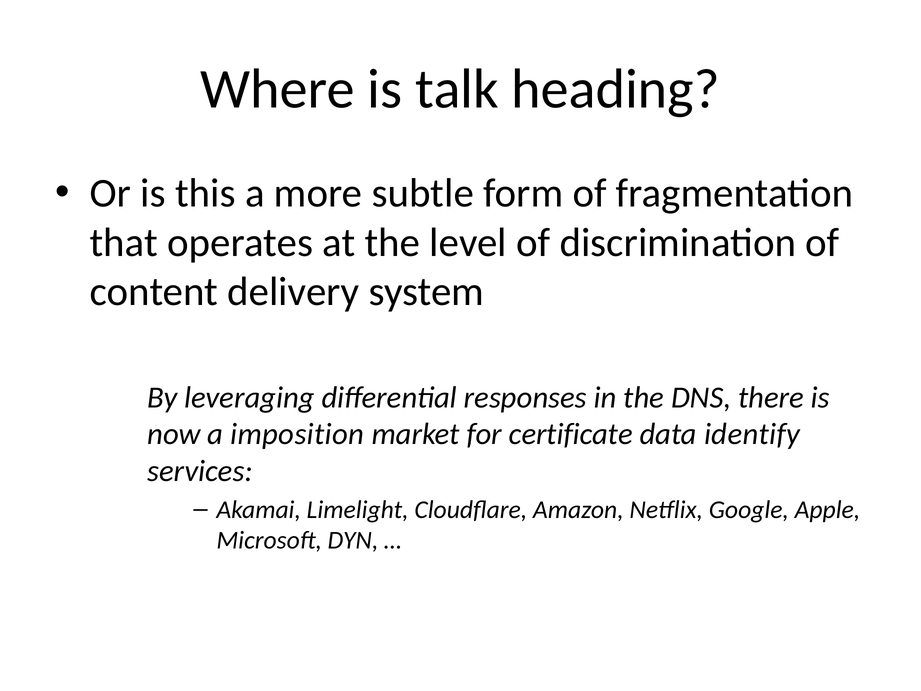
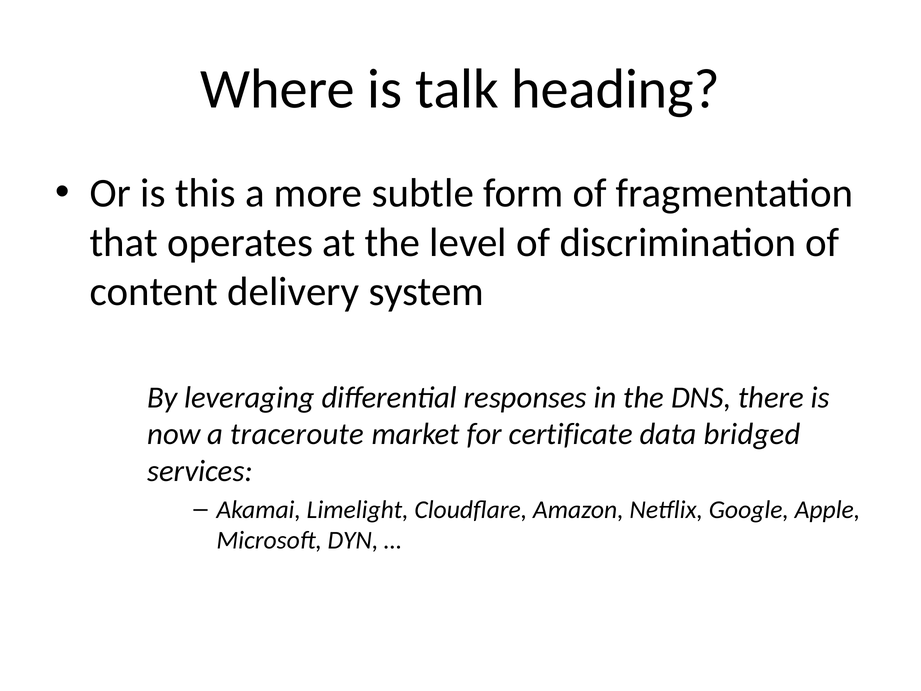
imposition: imposition -> traceroute
identify: identify -> bridged
